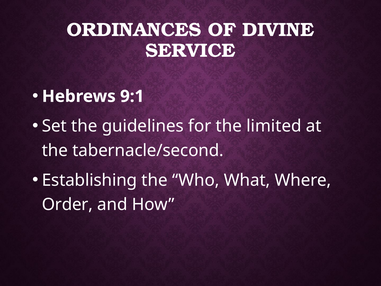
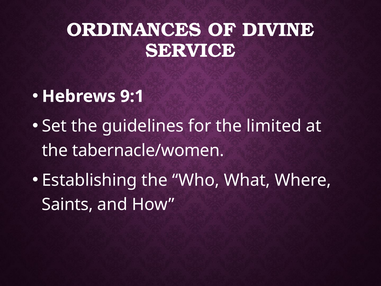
tabernacle/second: tabernacle/second -> tabernacle/women
Order: Order -> Saints
